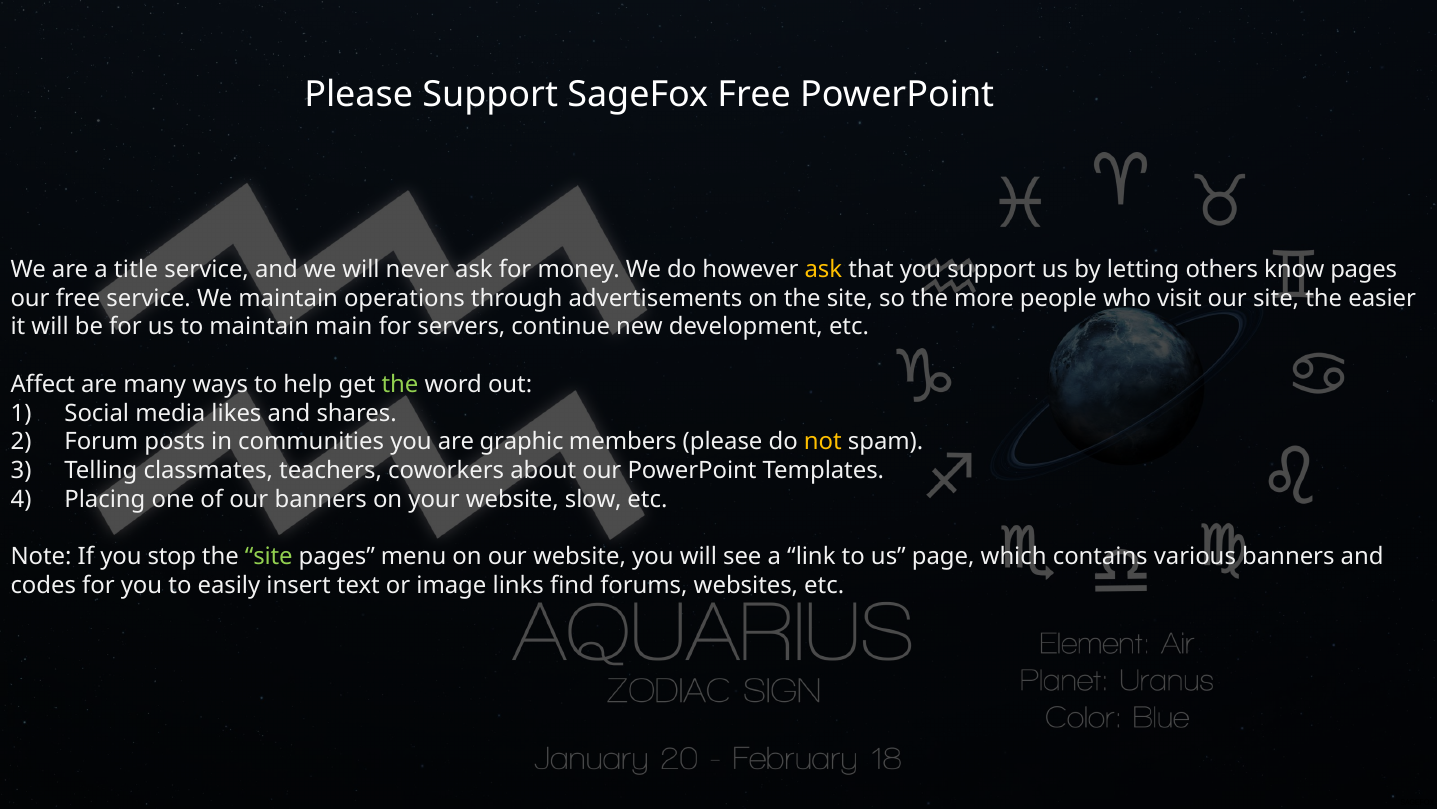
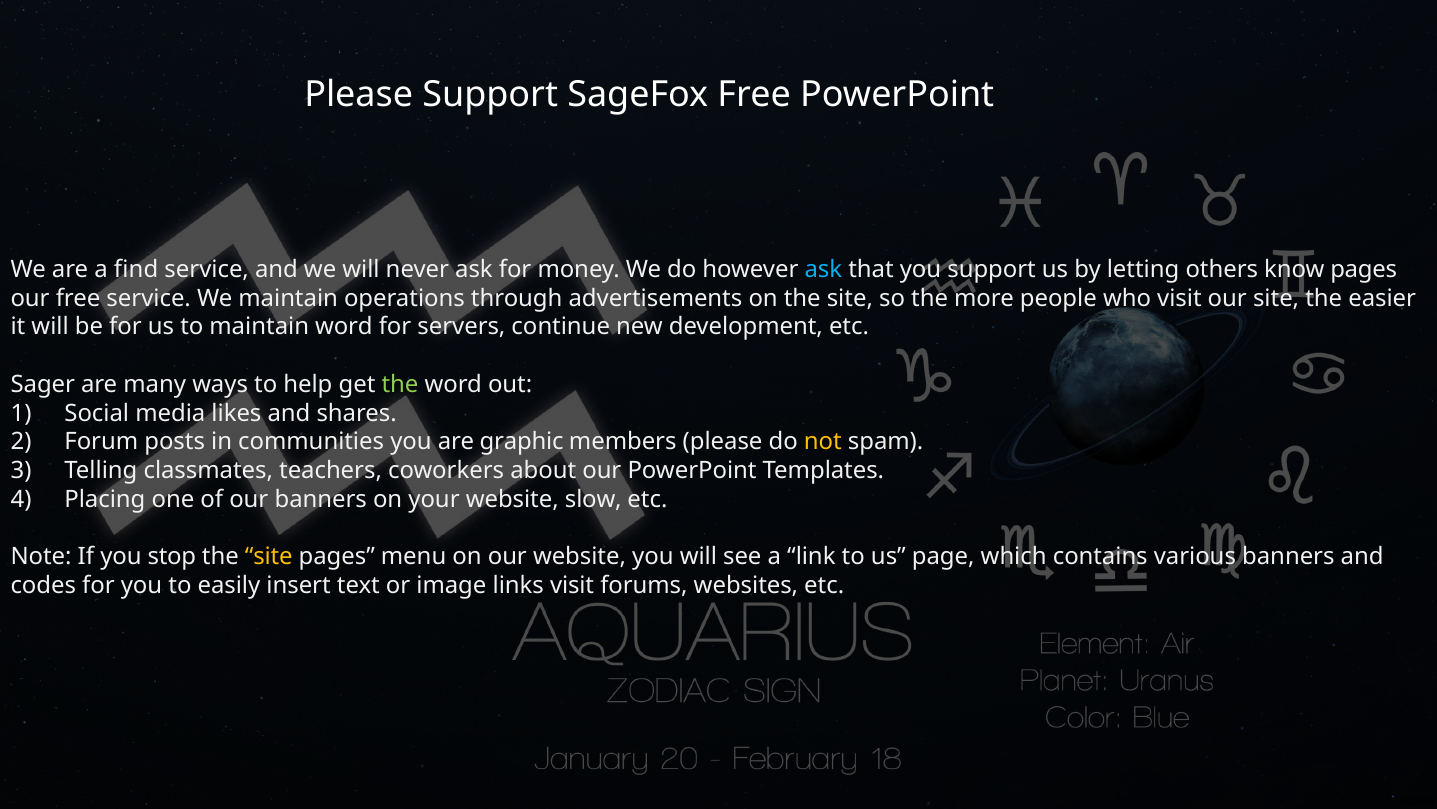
title: title -> find
ask at (823, 269) colour: yellow -> light blue
maintain main: main -> word
Affect: Affect -> Sager
site at (269, 557) colour: light green -> yellow
links find: find -> visit
